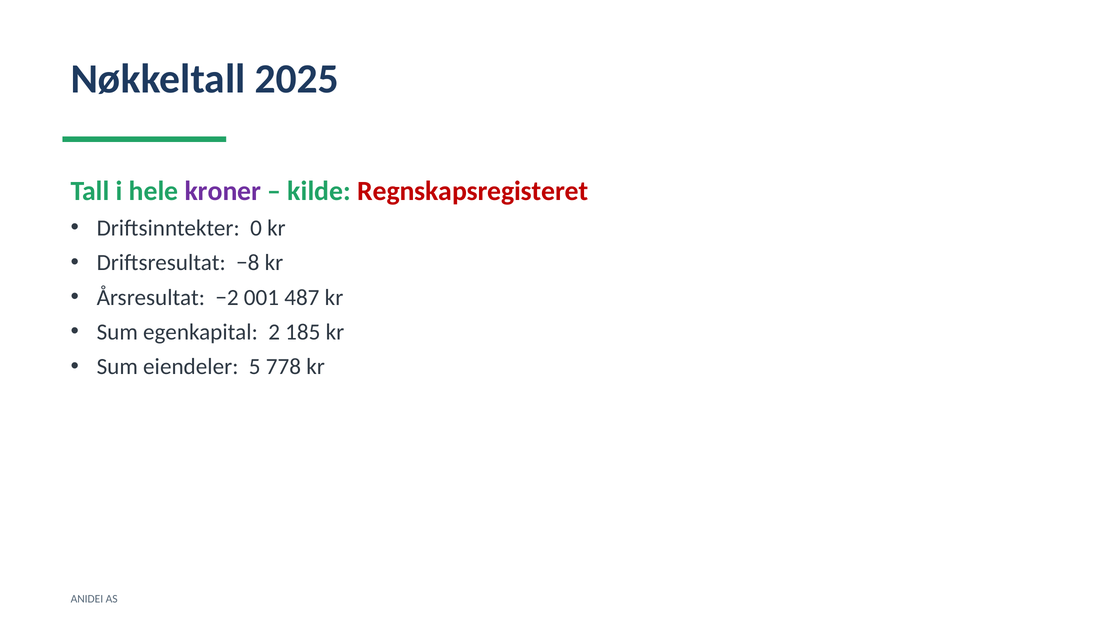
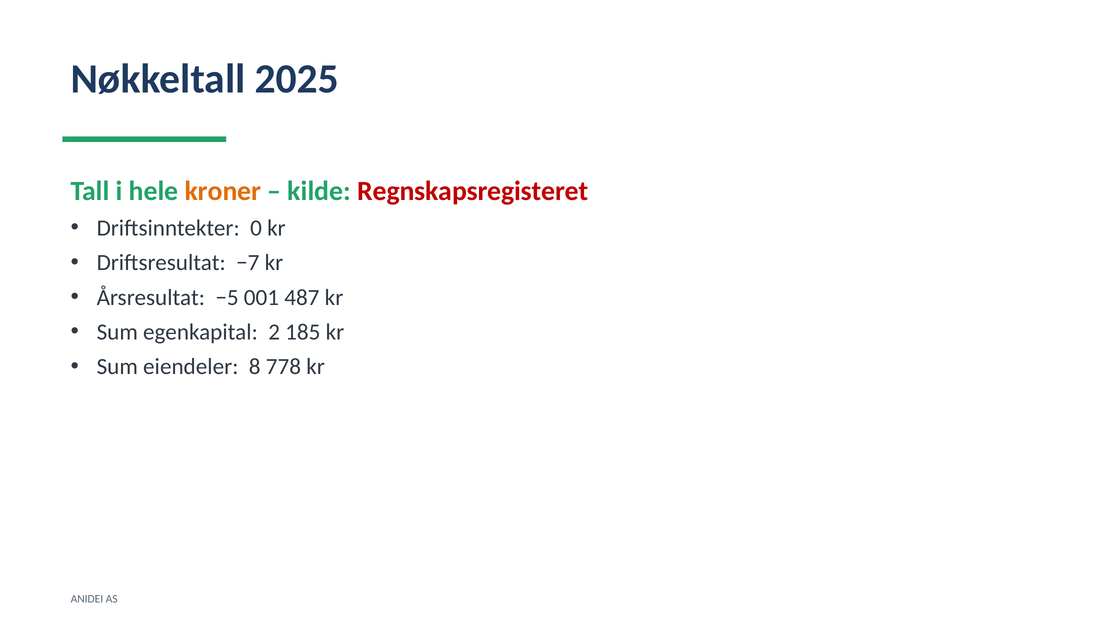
kroner colour: purple -> orange
−8: −8 -> −7
−2: −2 -> −5
5: 5 -> 8
